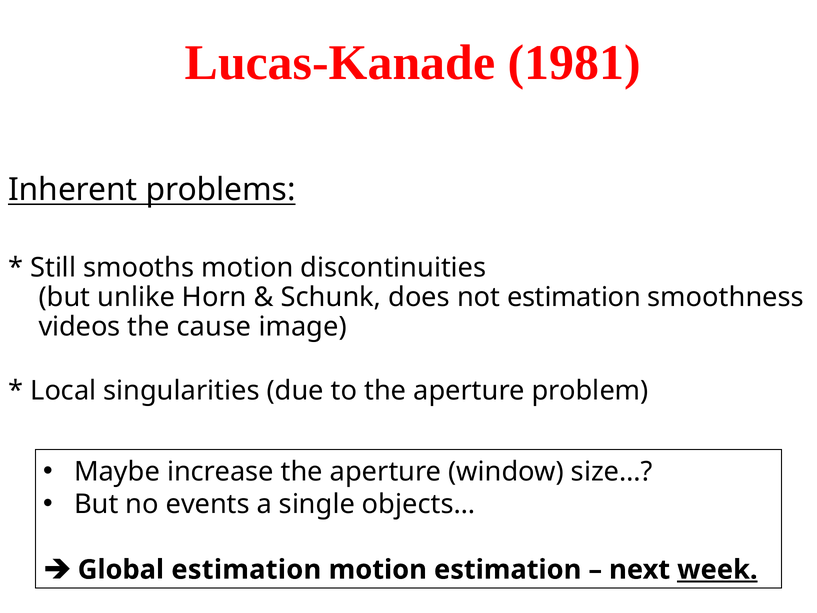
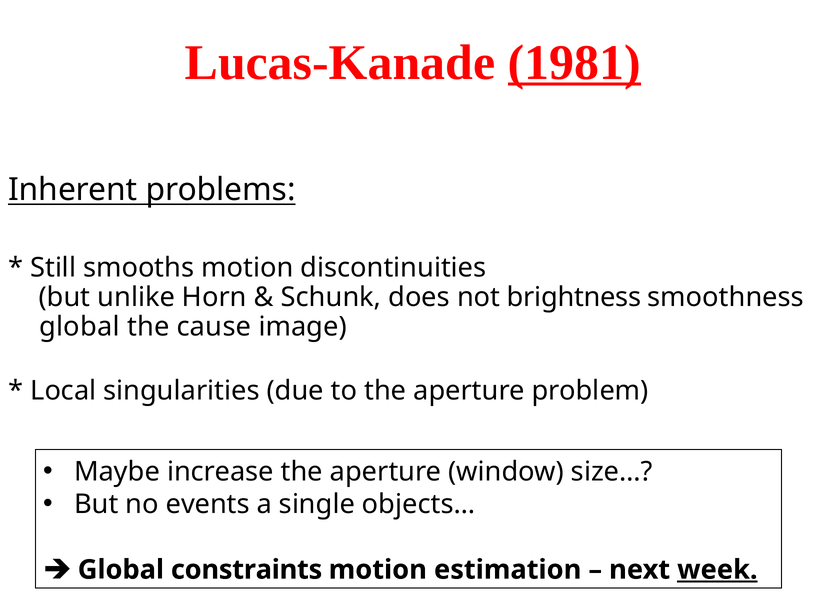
1981 underline: none -> present
not estimation: estimation -> brightness
videos at (80, 326): videos -> global
Global estimation: estimation -> constraints
